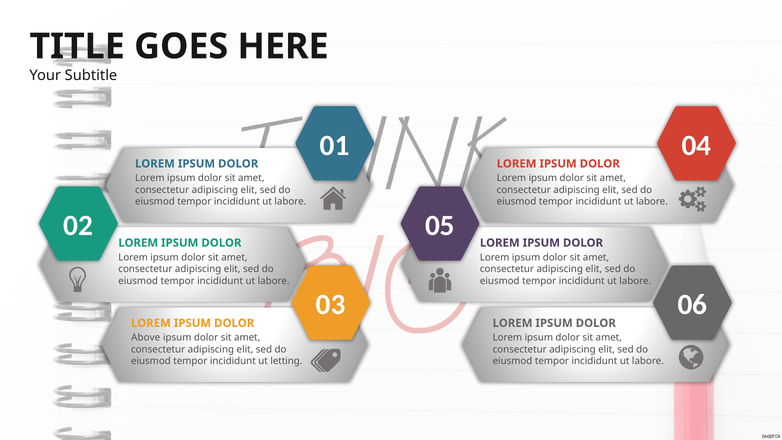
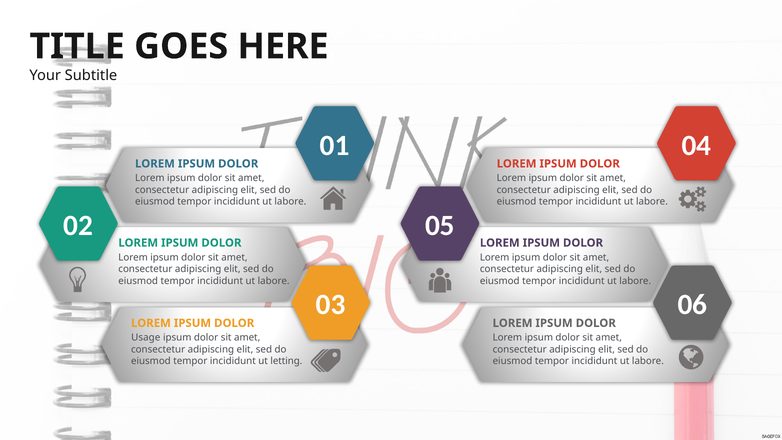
Above: Above -> Usage
